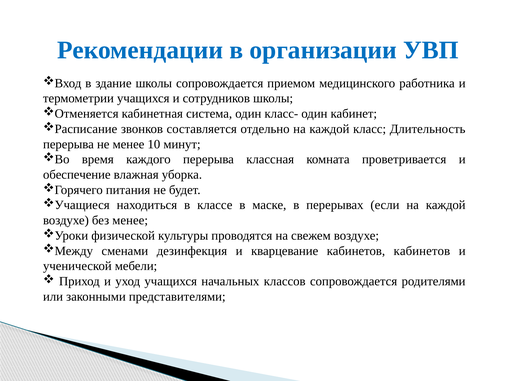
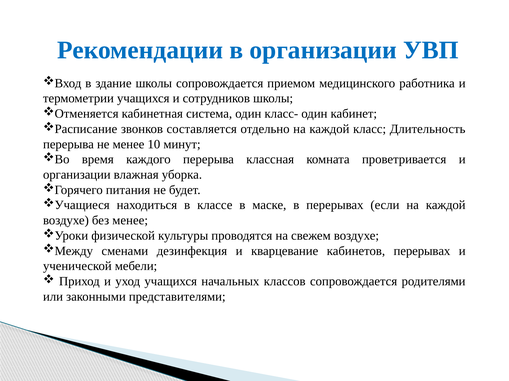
обеспечение at (77, 175): обеспечение -> организации
кабинетов кабинетов: кабинетов -> перерывах
